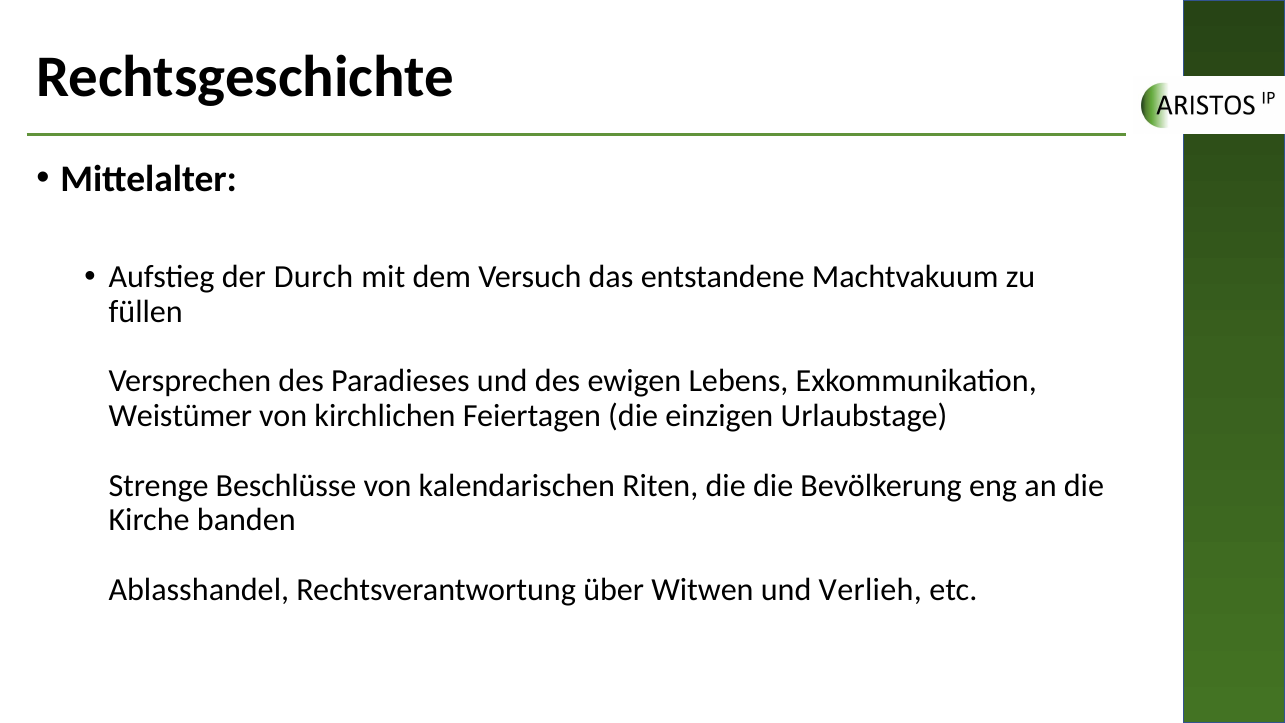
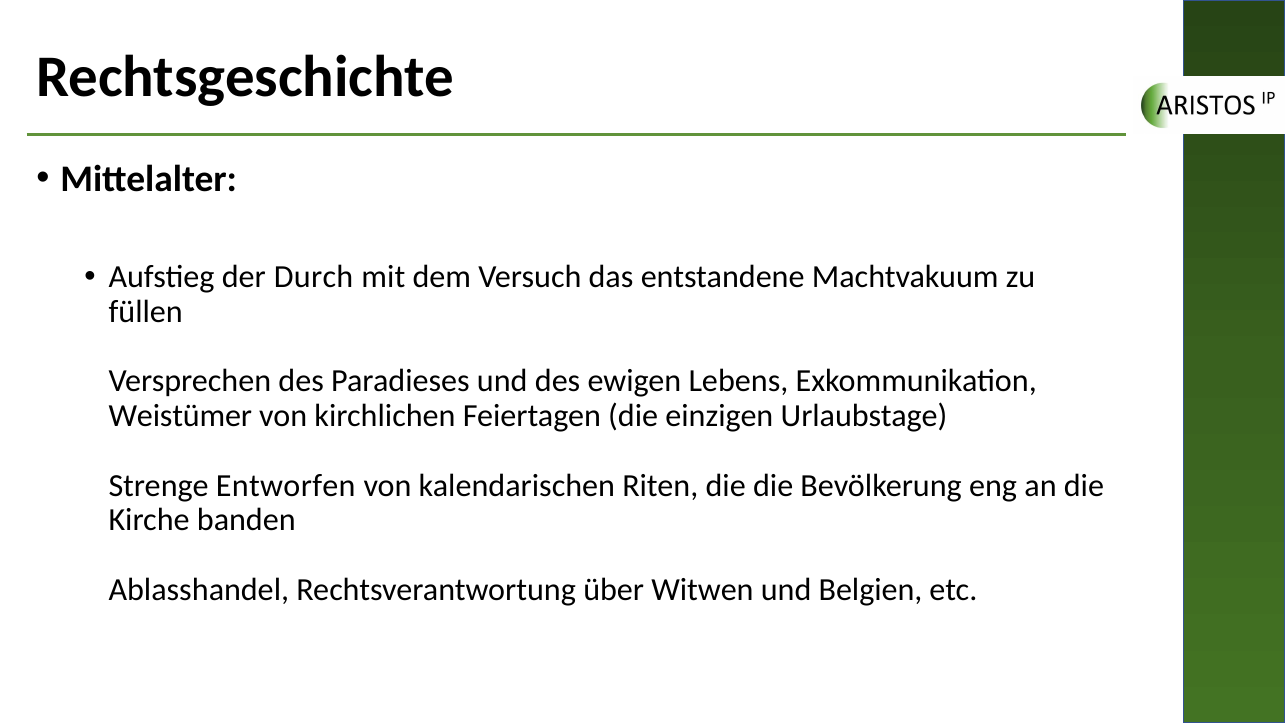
Beschlüsse: Beschlüsse -> Entworfen
Verlieh: Verlieh -> Belgien
